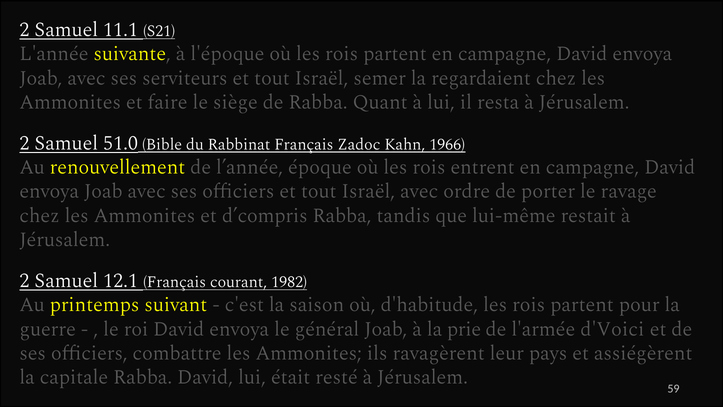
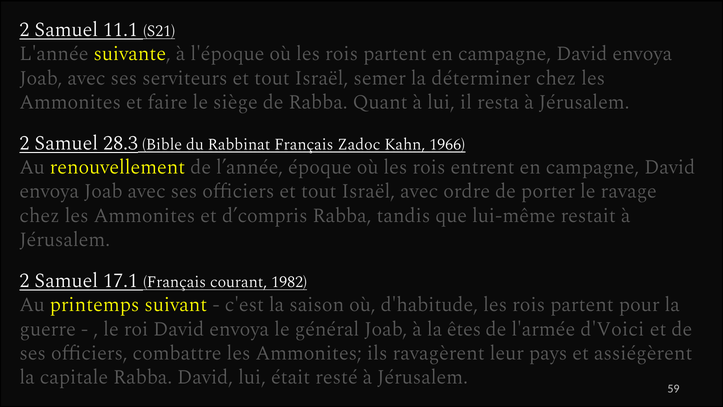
regardaient: regardaient -> déterminer
51.0: 51.0 -> 28.3
12.1: 12.1 -> 17.1
prie: prie -> êtes
